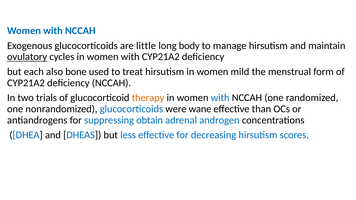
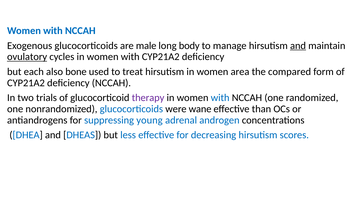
little: little -> male
and at (298, 46) underline: none -> present
mild: mild -> area
menstrual: menstrual -> compared
therapy colour: orange -> purple
obtain: obtain -> young
